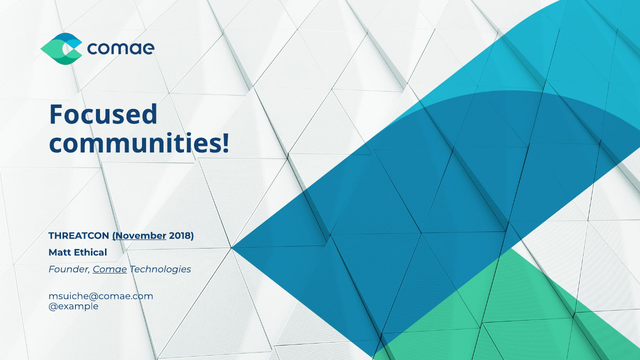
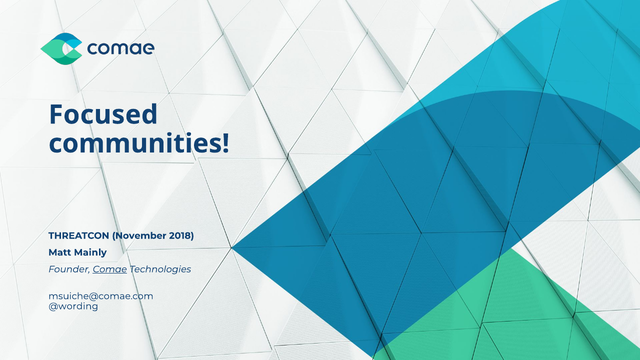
November underline: present -> none
Ethical: Ethical -> Mainly
@example: @example -> @wording
